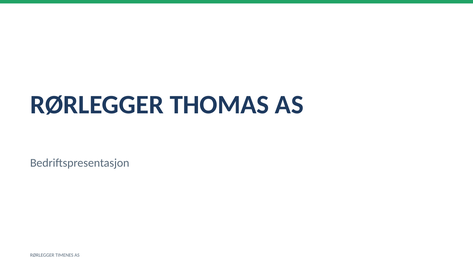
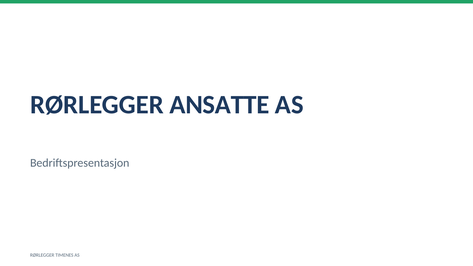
THOMAS: THOMAS -> ANSATTE
